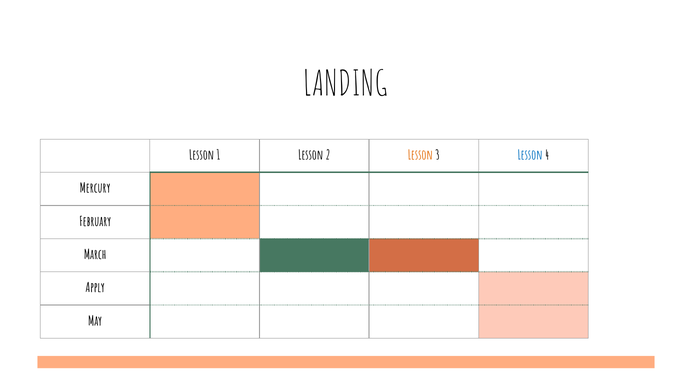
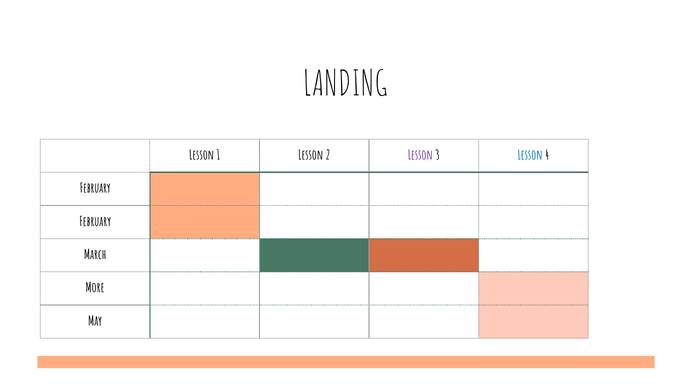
Lesson at (420, 155) colour: orange -> purple
Mercury at (95, 189): Mercury -> February
Apply: Apply -> More
